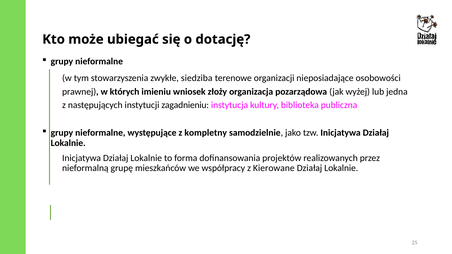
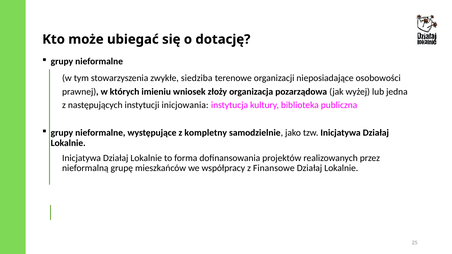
zagadnieniu: zagadnieniu -> inicjowania
Kierowane: Kierowane -> Finansowe
